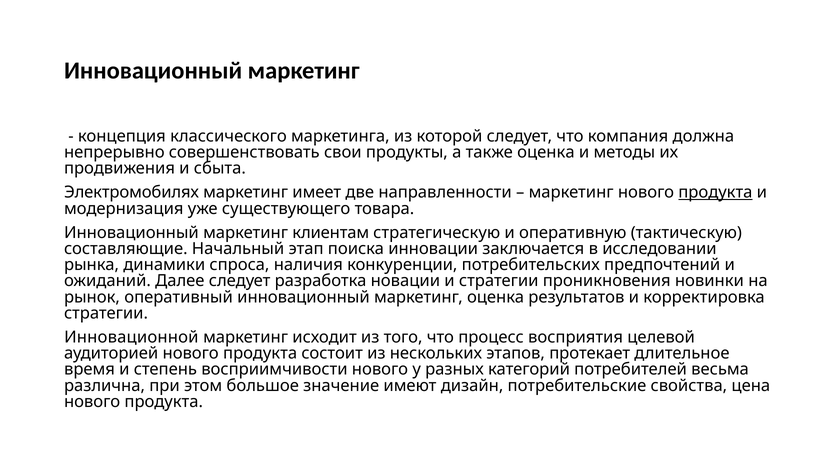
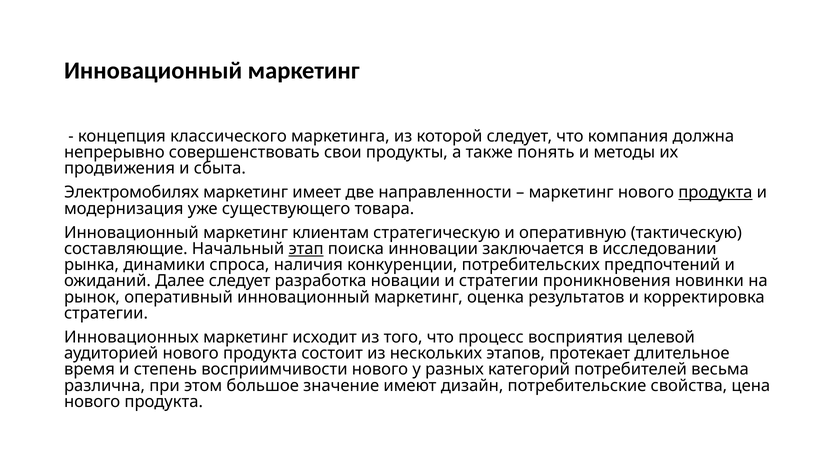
также оценка: оценка -> понять
этап underline: none -> present
Инновационной: Инновационной -> Инновационных
